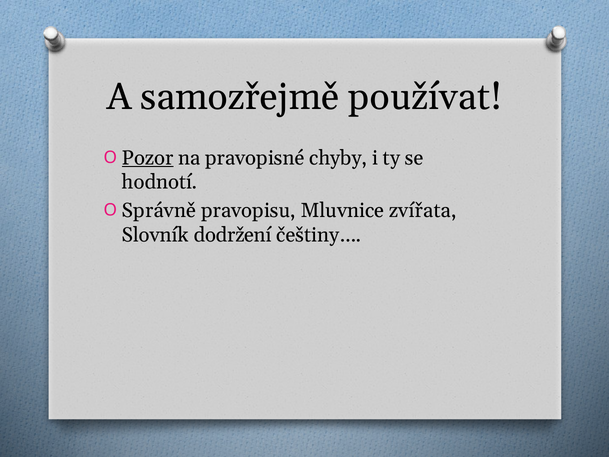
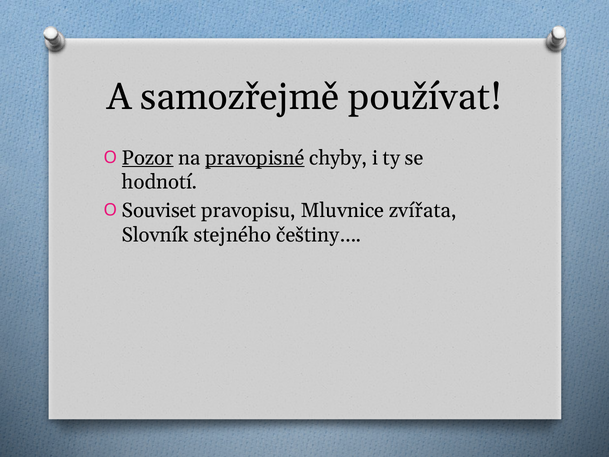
pravopisné underline: none -> present
Správně: Správně -> Souviset
dodržení: dodržení -> stejného
